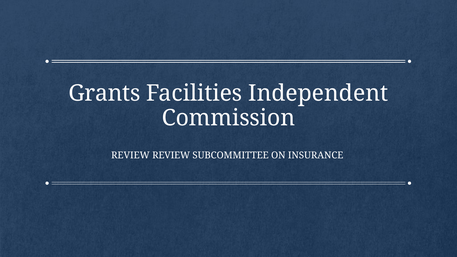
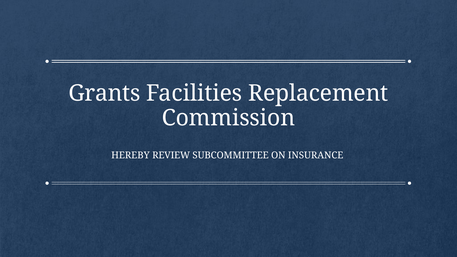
Independent: Independent -> Replacement
REVIEW at (130, 155): REVIEW -> HEREBY
